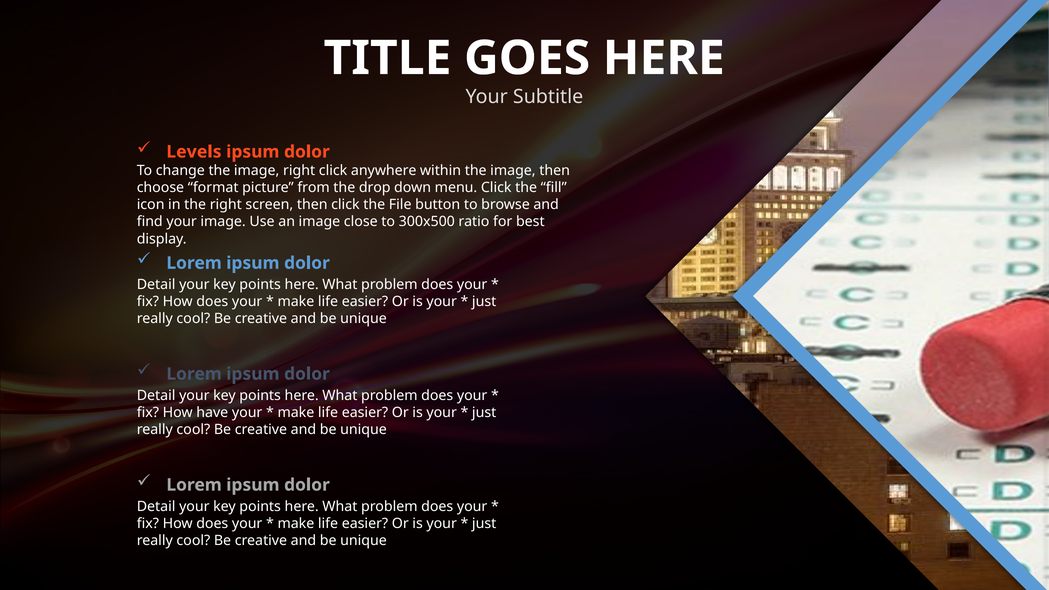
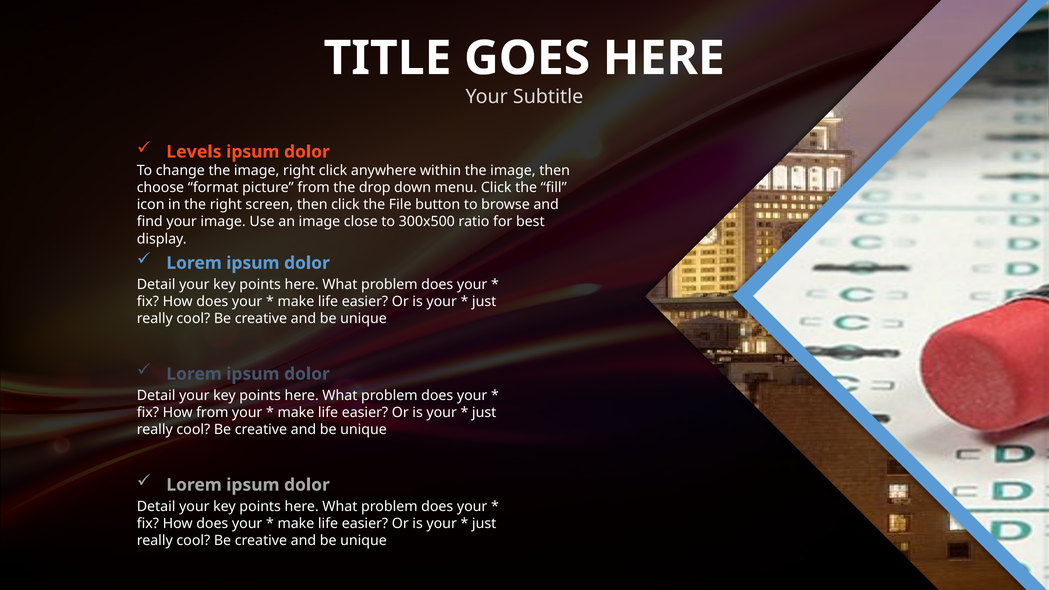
How have: have -> from
